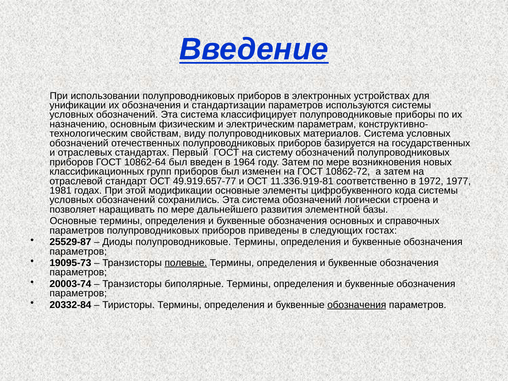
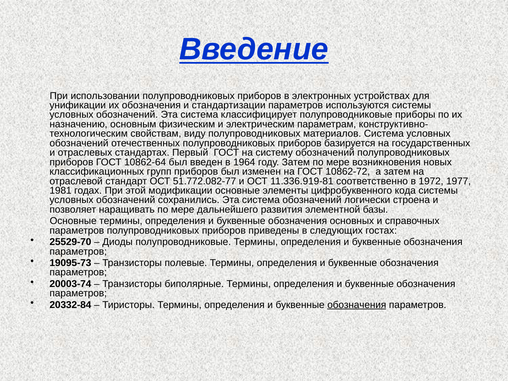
49.919.657-77: 49.919.657-77 -> 51.772.082-77
25529-87: 25529-87 -> 25529-70
полевые underline: present -> none
